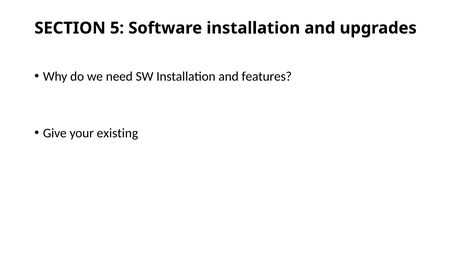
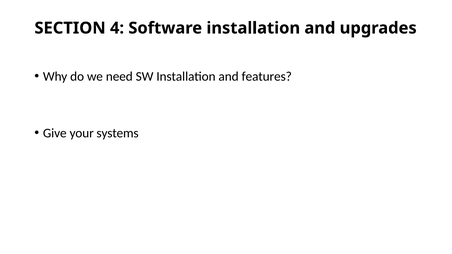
5: 5 -> 4
existing: existing -> systems
